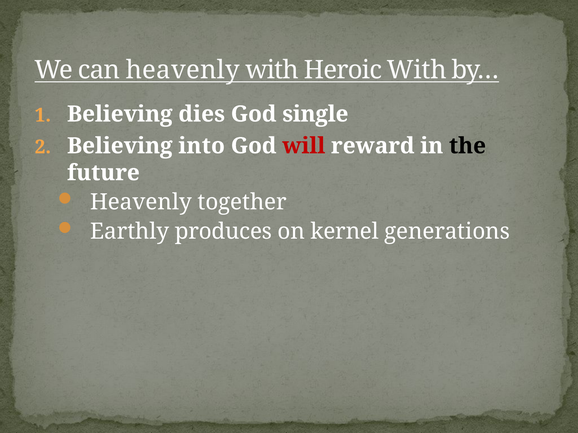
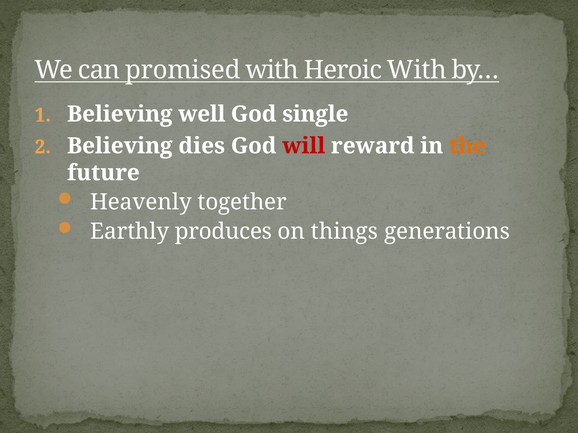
can heavenly: heavenly -> promised
dies: dies -> well
into: into -> dies
the colour: black -> orange
kernel: kernel -> things
